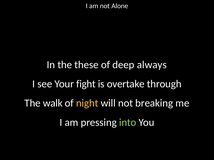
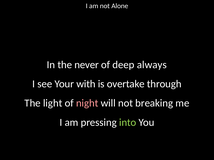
these: these -> never
fight: fight -> with
walk: walk -> light
night colour: yellow -> pink
